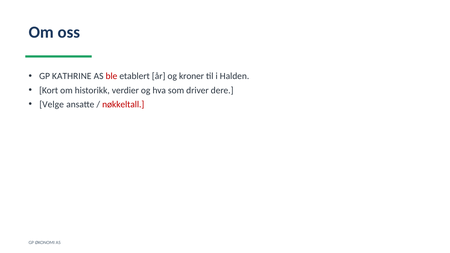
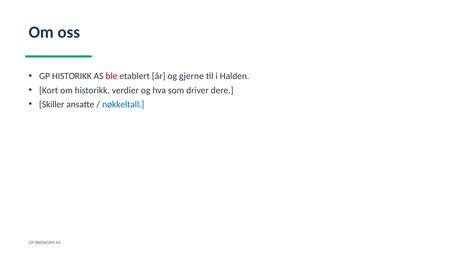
GP KATHRINE: KATHRINE -> HISTORIKK
kroner: kroner -> gjerne
Velge: Velge -> Skiller
nøkkeltall colour: red -> blue
